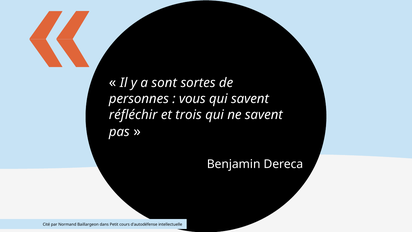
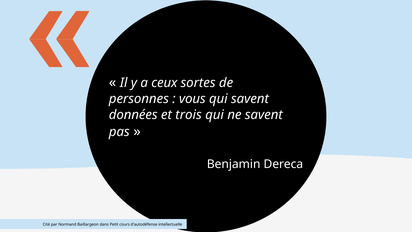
sont: sont -> ceux
réfléchir: réfléchir -> données
